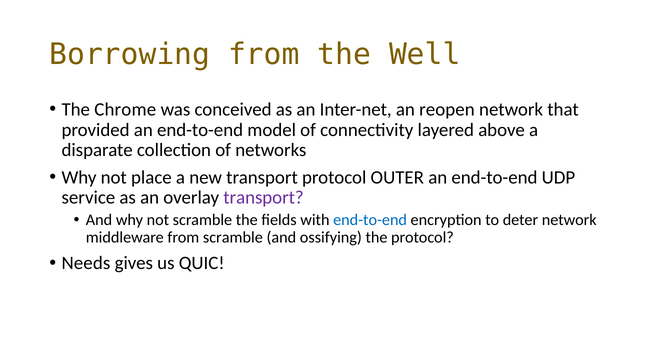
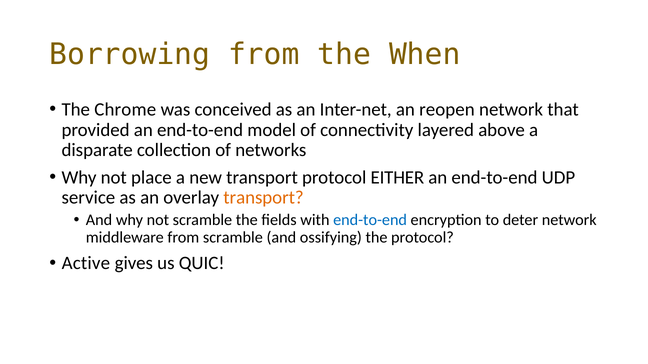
Well: Well -> When
OUTER: OUTER -> EITHER
transport at (264, 198) colour: purple -> orange
Needs: Needs -> Active
